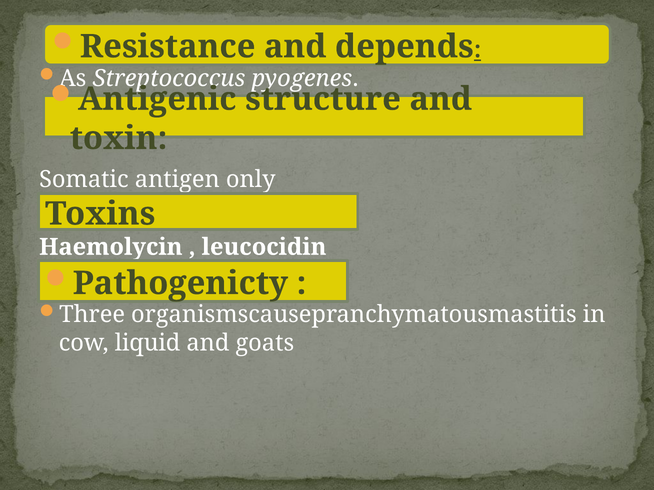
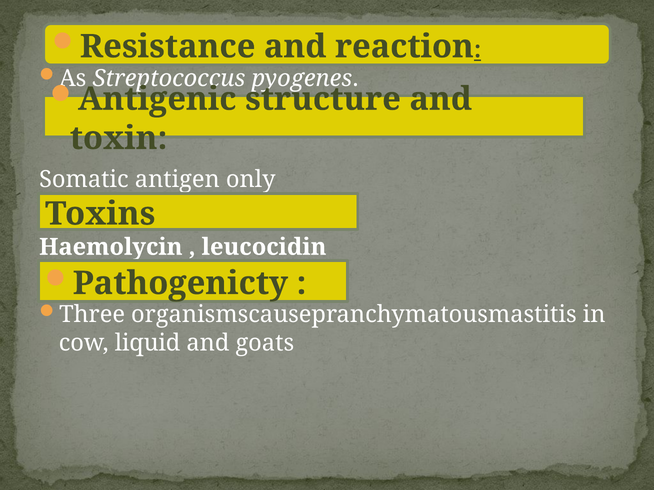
depends: depends -> reaction
